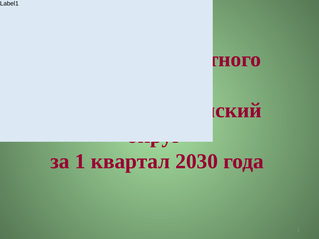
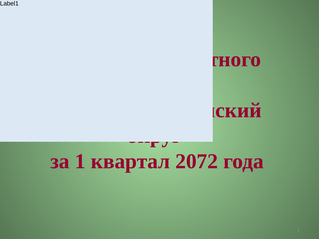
2030: 2030 -> 2072
